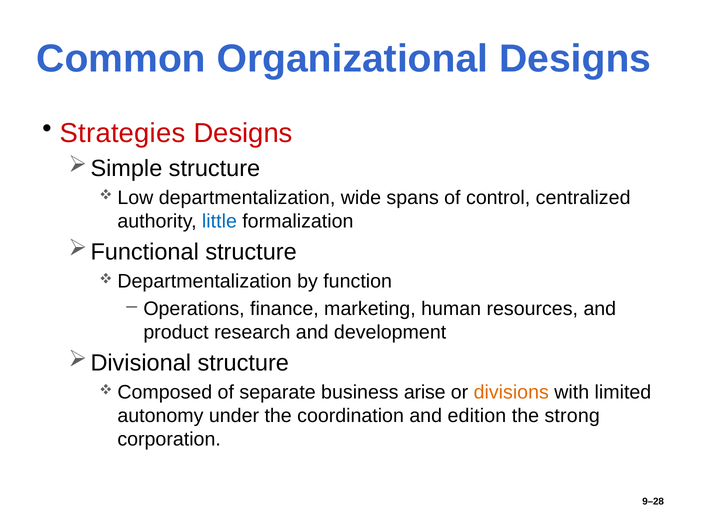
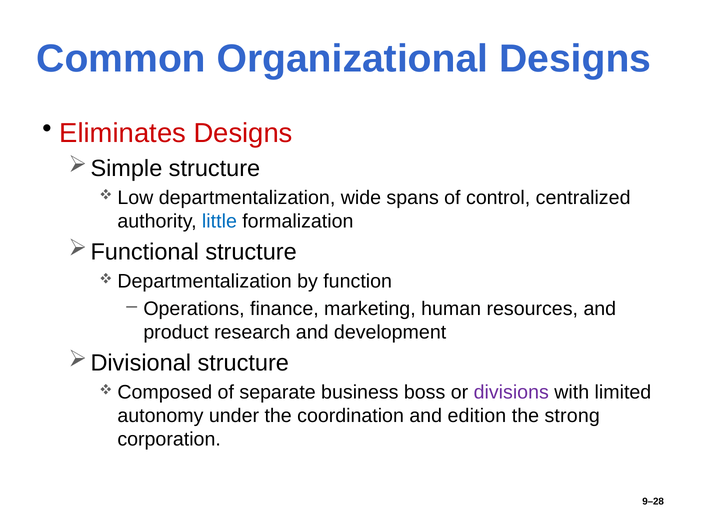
Strategies: Strategies -> Eliminates
arise: arise -> boss
divisions colour: orange -> purple
